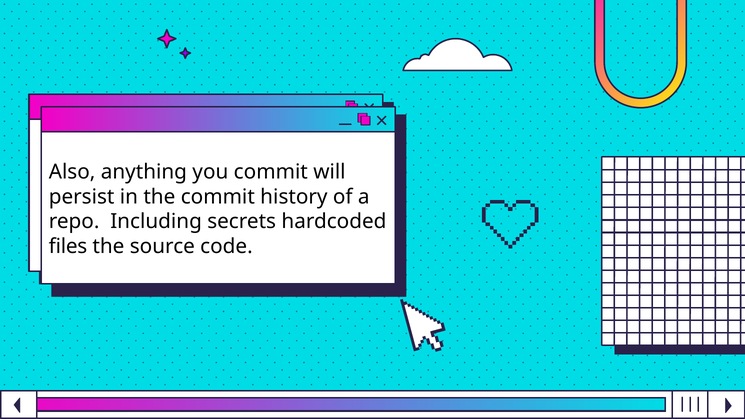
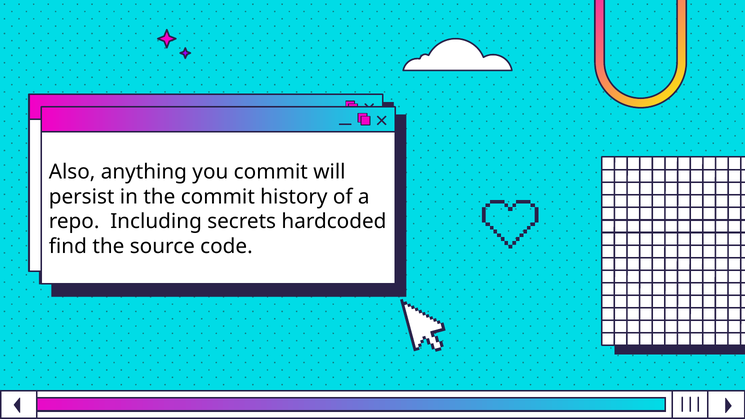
files: files -> find
